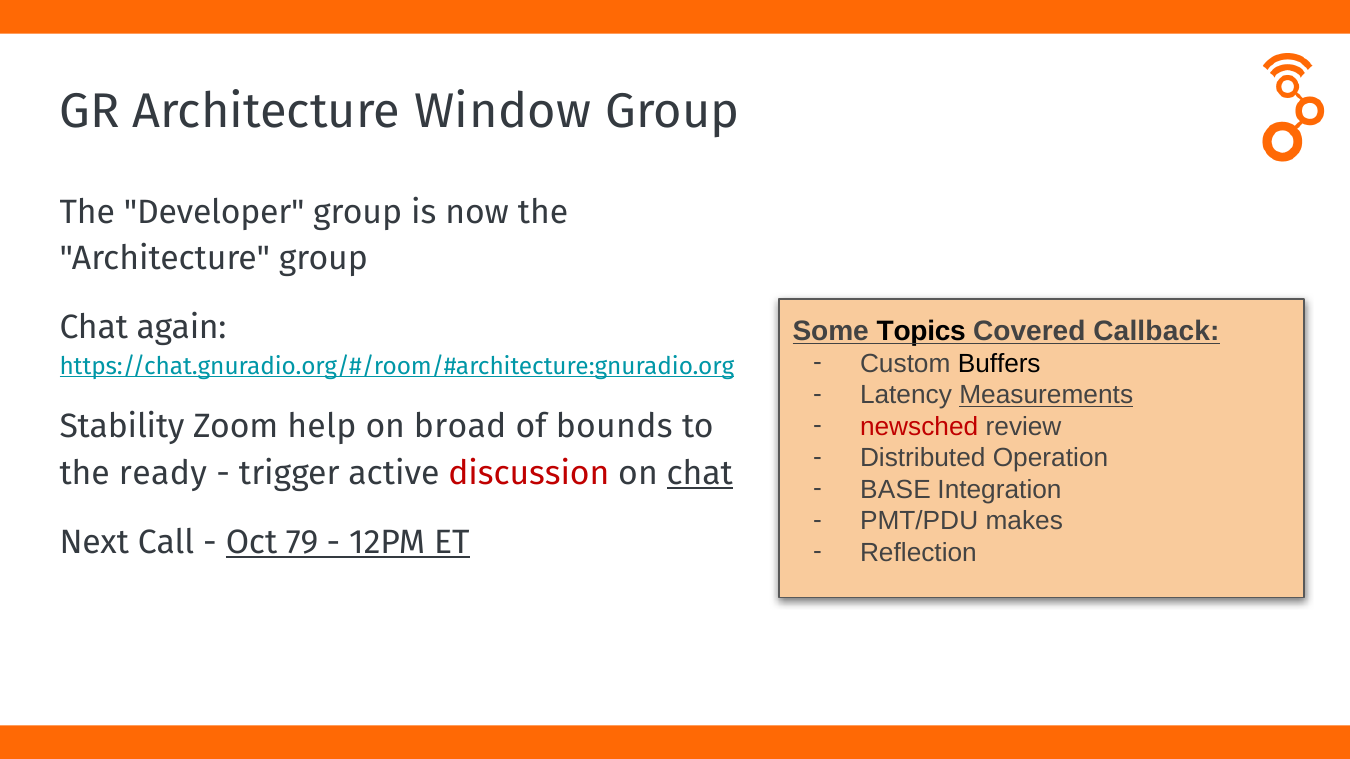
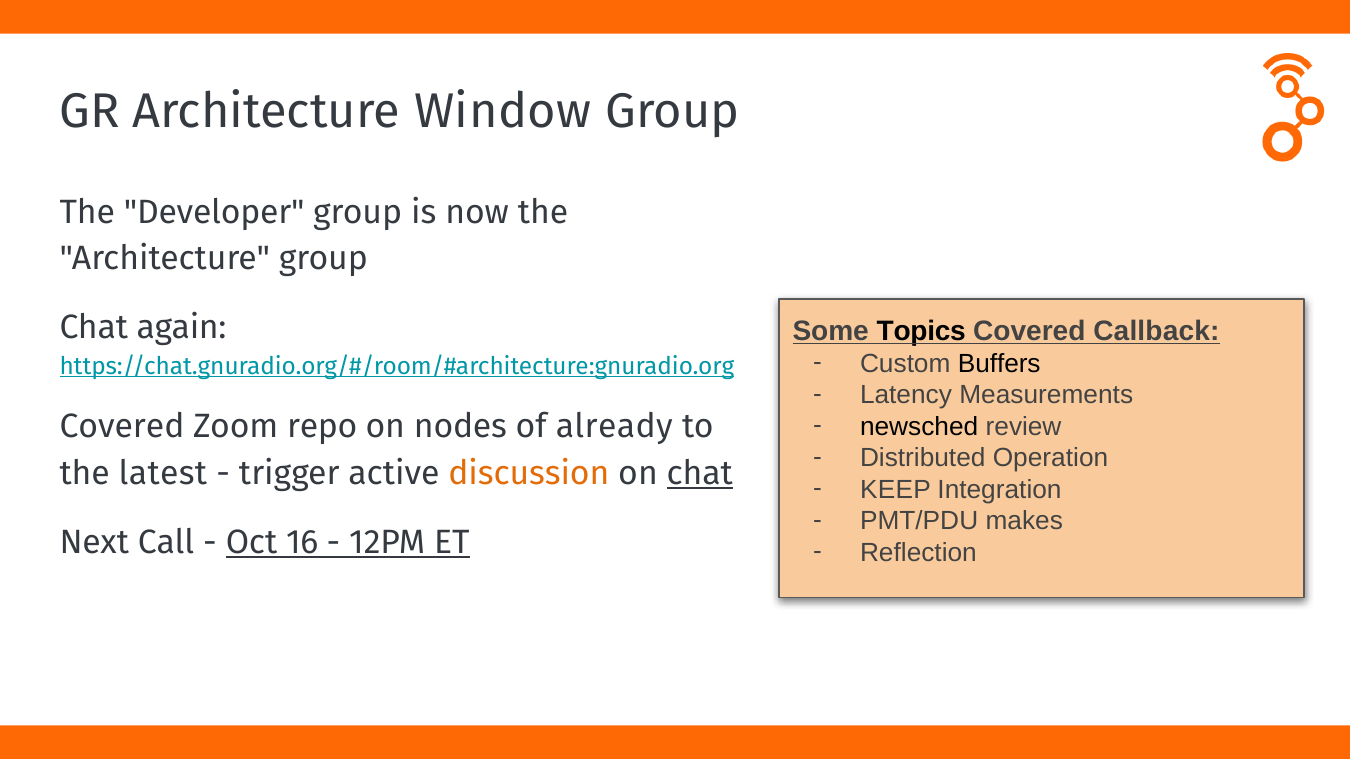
Measurements underline: present -> none
Stability at (122, 427): Stability -> Covered
help: help -> repo
broad: broad -> nodes
bounds: bounds -> already
newsched colour: red -> black
ready: ready -> latest
discussion colour: red -> orange
BASE: BASE -> KEEP
79: 79 -> 16
